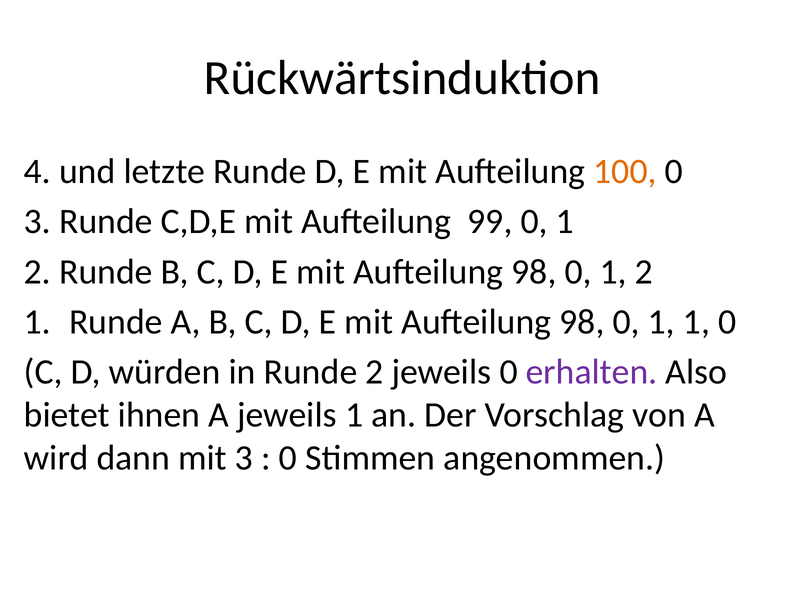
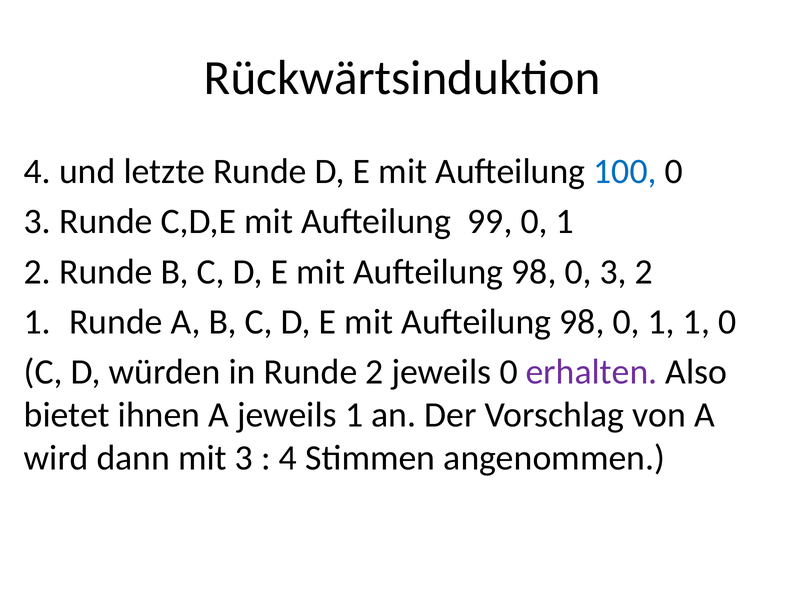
100 colour: orange -> blue
1 at (613, 272): 1 -> 3
0 at (288, 458): 0 -> 4
